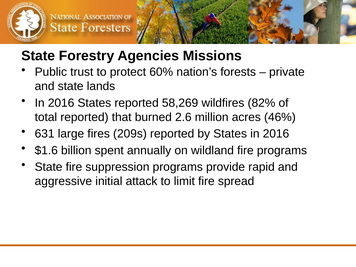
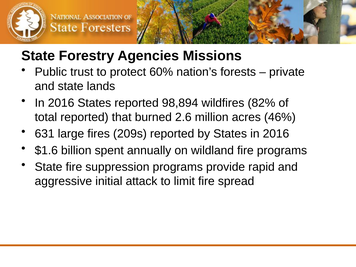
58,269: 58,269 -> 98,894
